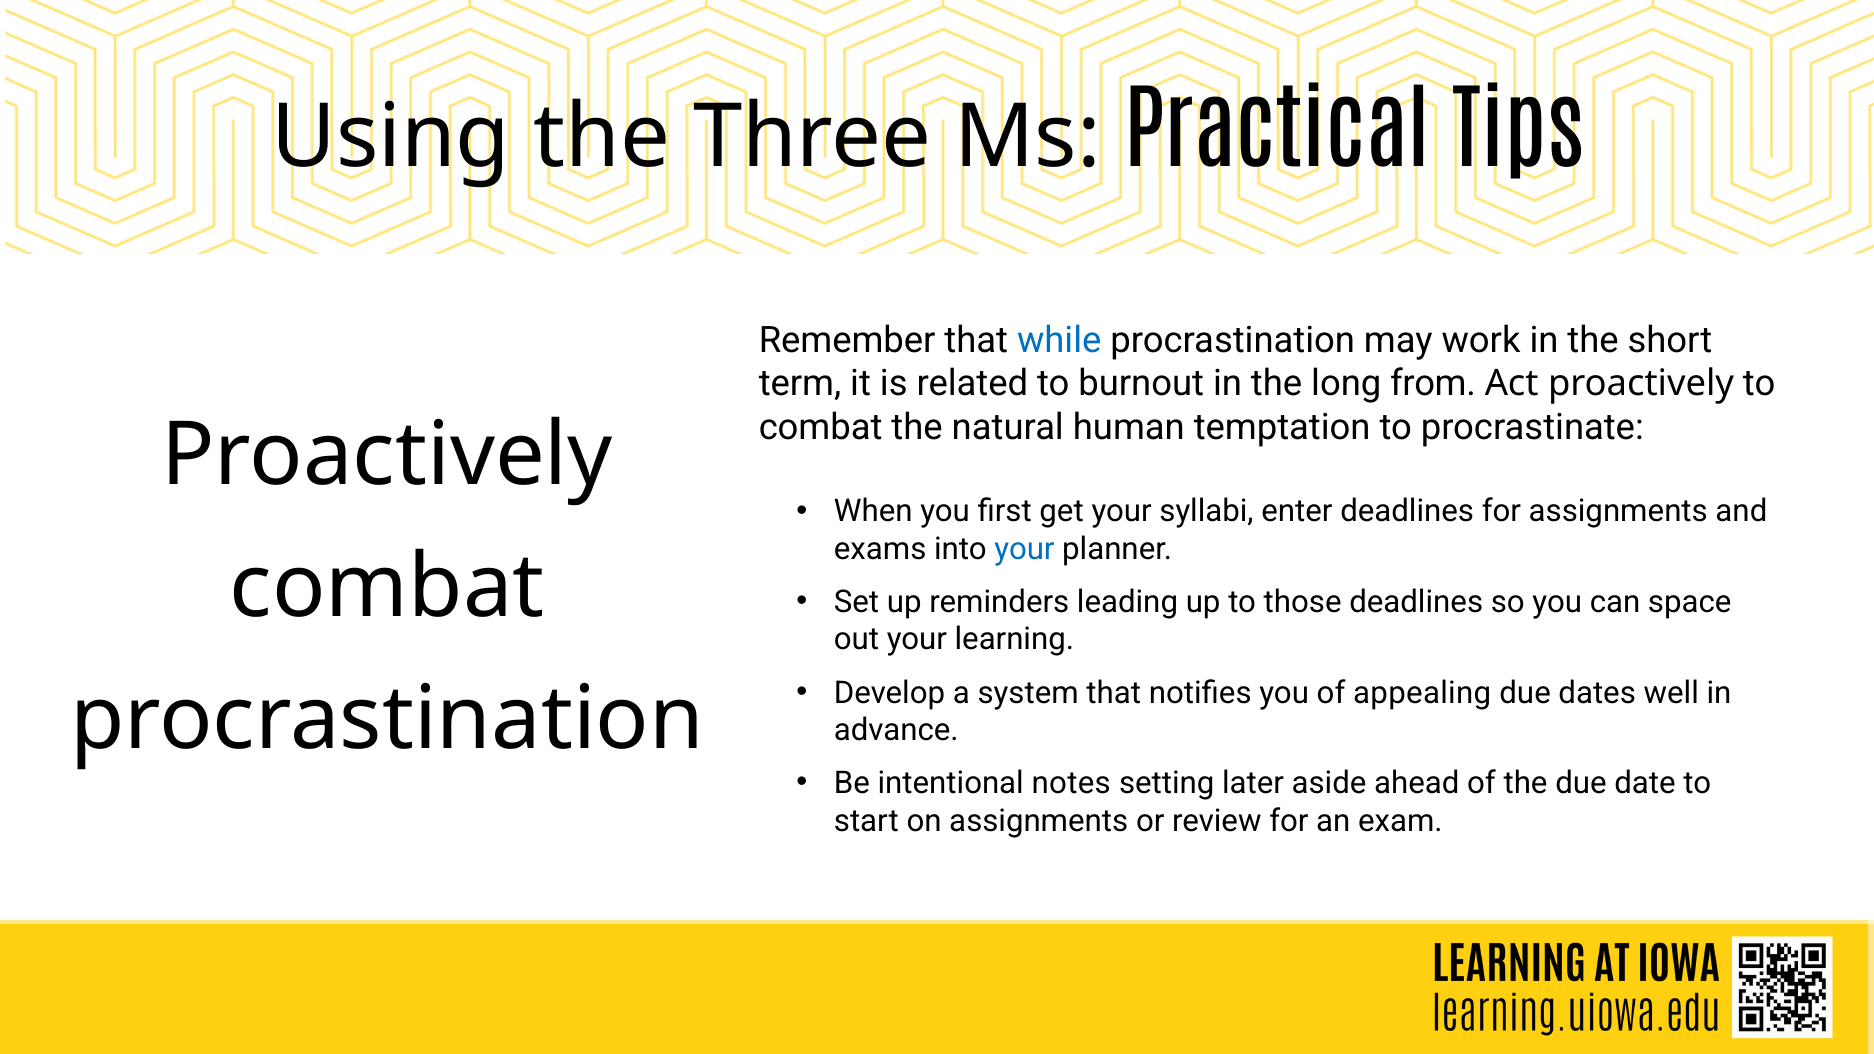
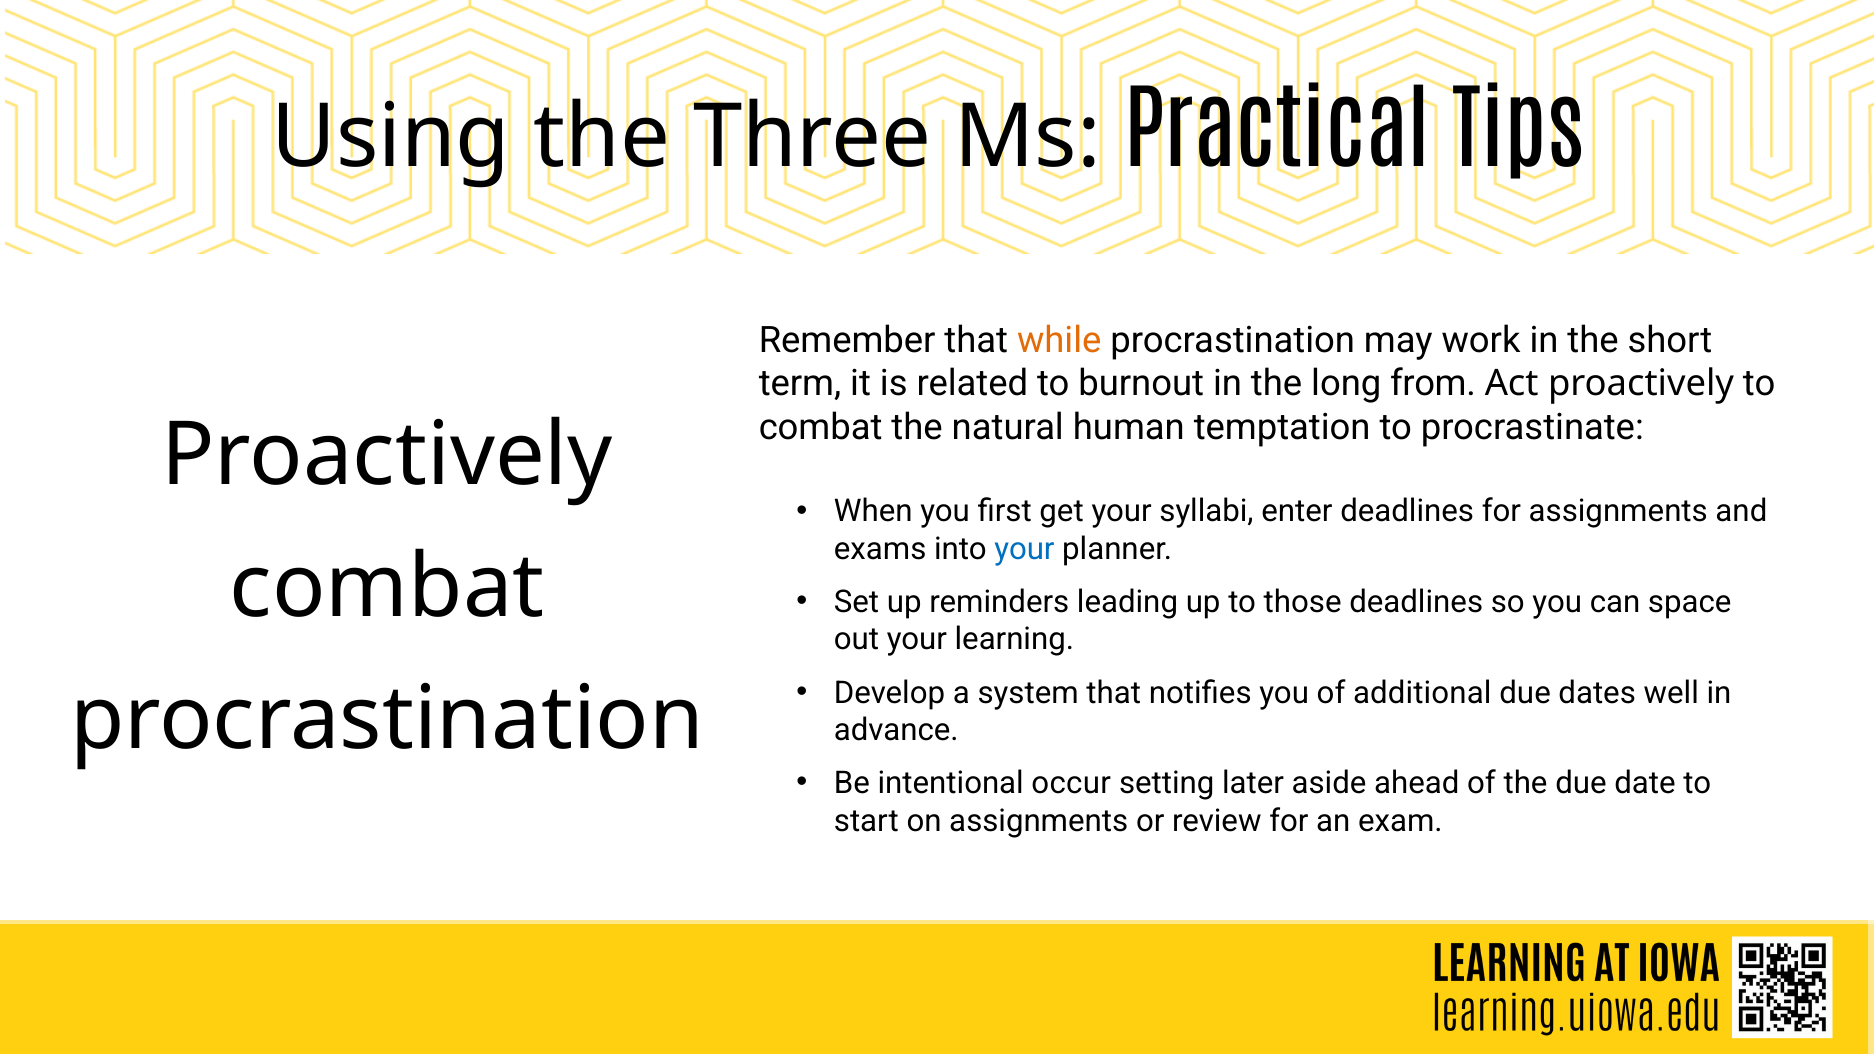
while colour: blue -> orange
appealing: appealing -> additional
notes: notes -> occur
